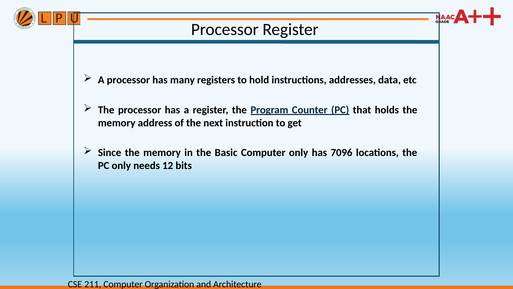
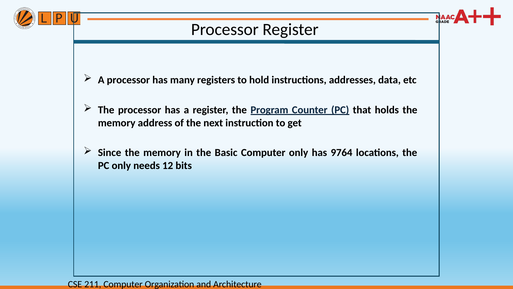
7096: 7096 -> 9764
